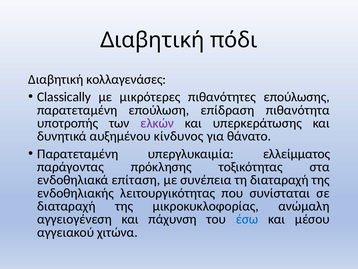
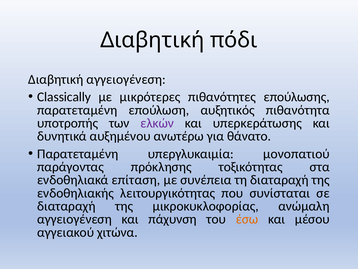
Διαβητική κολλαγενάσες: κολλαγενάσες -> αγγειογένεση
επίδραση: επίδραση -> αυξητικός
κίνδυνος: κίνδυνος -> ανωτέρω
ελλείμματος: ελλείμματος -> μονοπατιού
έσω colour: blue -> orange
